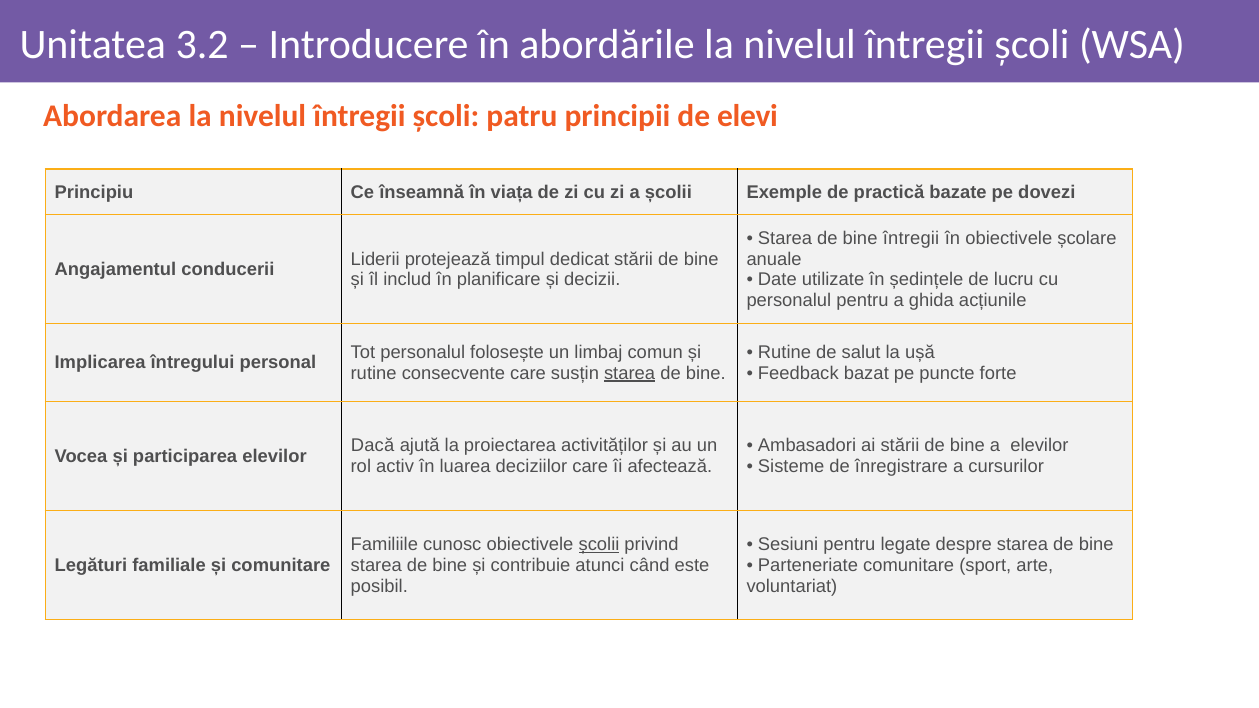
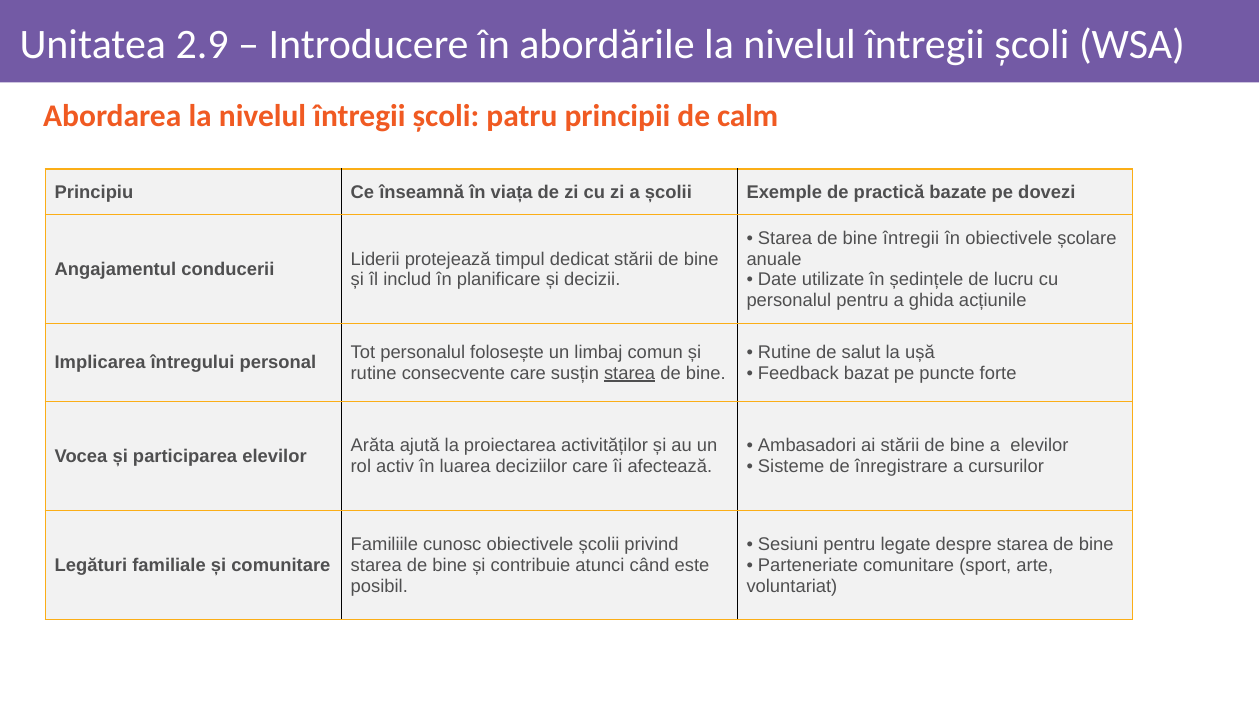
3.2: 3.2 -> 2.9
elevi: elevi -> calm
Dacă: Dacă -> Arăta
școlii at (599, 545) underline: present -> none
